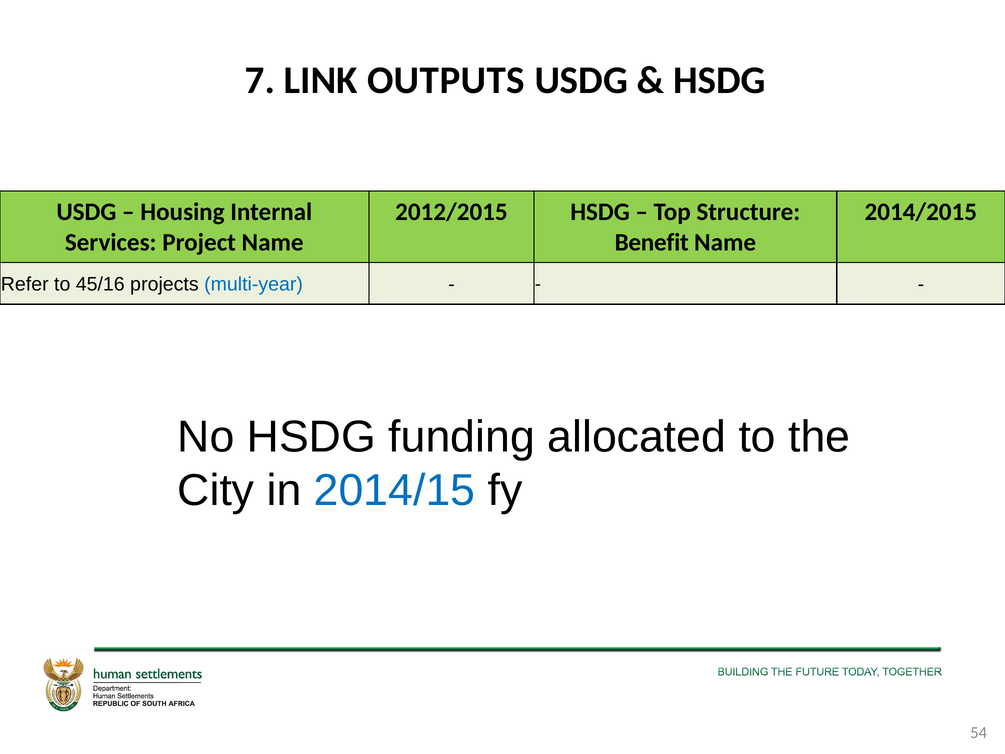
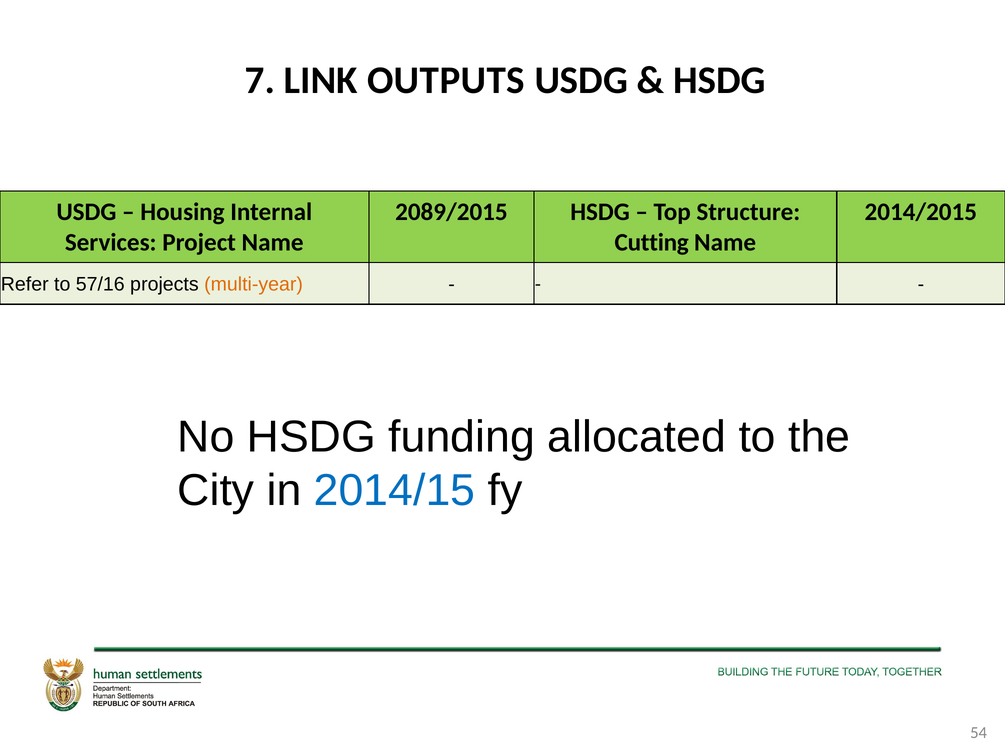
2012/2015: 2012/2015 -> 2089/2015
Benefit: Benefit -> Cutting
45/16: 45/16 -> 57/16
multi-year colour: blue -> orange
